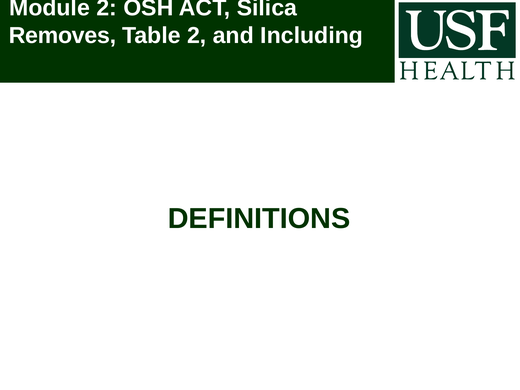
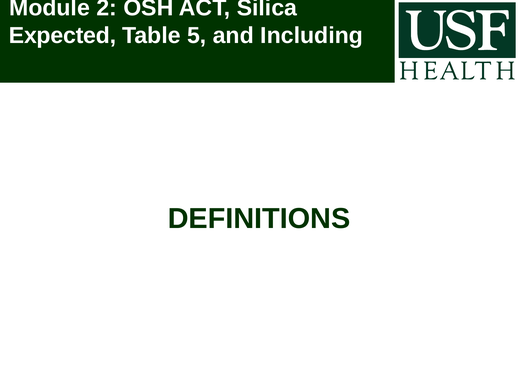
Removes: Removes -> Expected
Table 2: 2 -> 5
